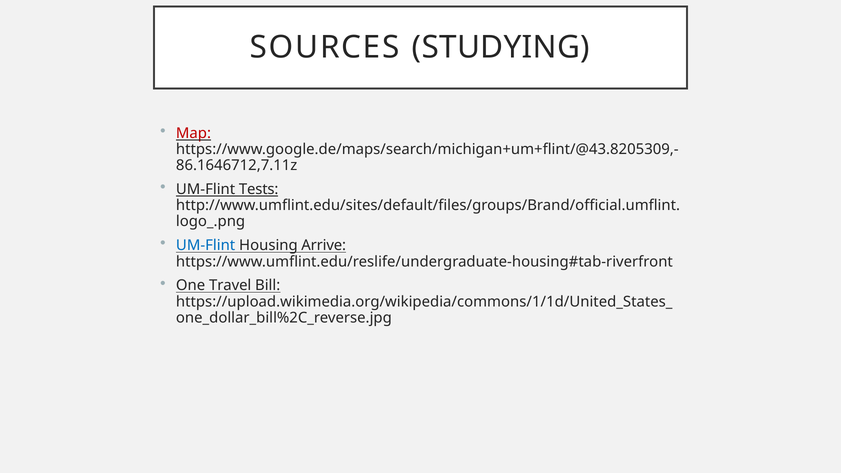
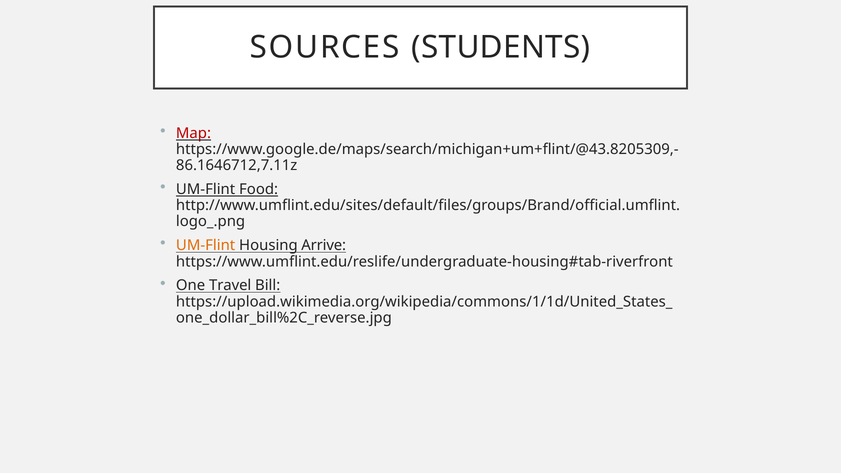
STUDYING: STUDYING -> STUDENTS
Tests: Tests -> Food
UM-Flint at (206, 246) colour: blue -> orange
